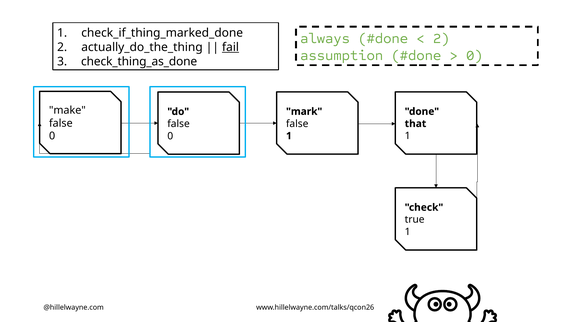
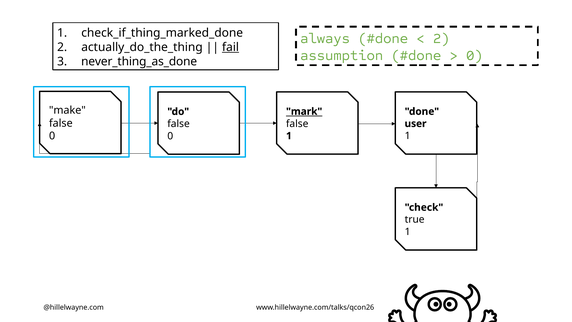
check_thing_as_done: check_thing_as_done -> never_thing_as_done
mark underline: none -> present
that: that -> user
